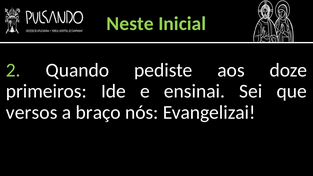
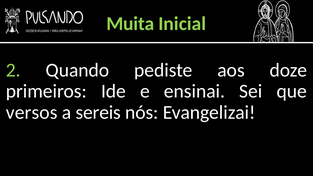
Neste: Neste -> Muita
braço: braço -> sereis
